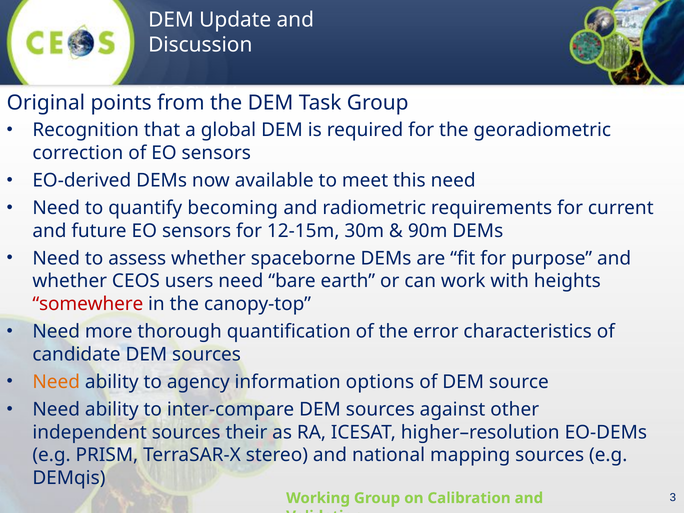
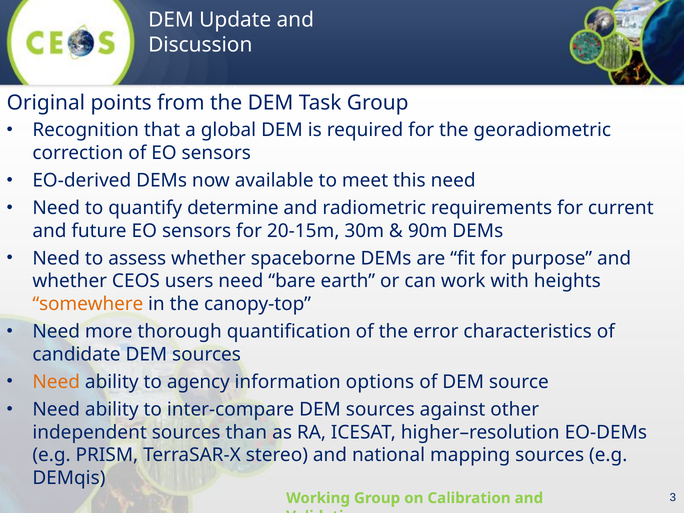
becoming: becoming -> determine
12-15m: 12-15m -> 20-15m
somewhere colour: red -> orange
their: their -> than
